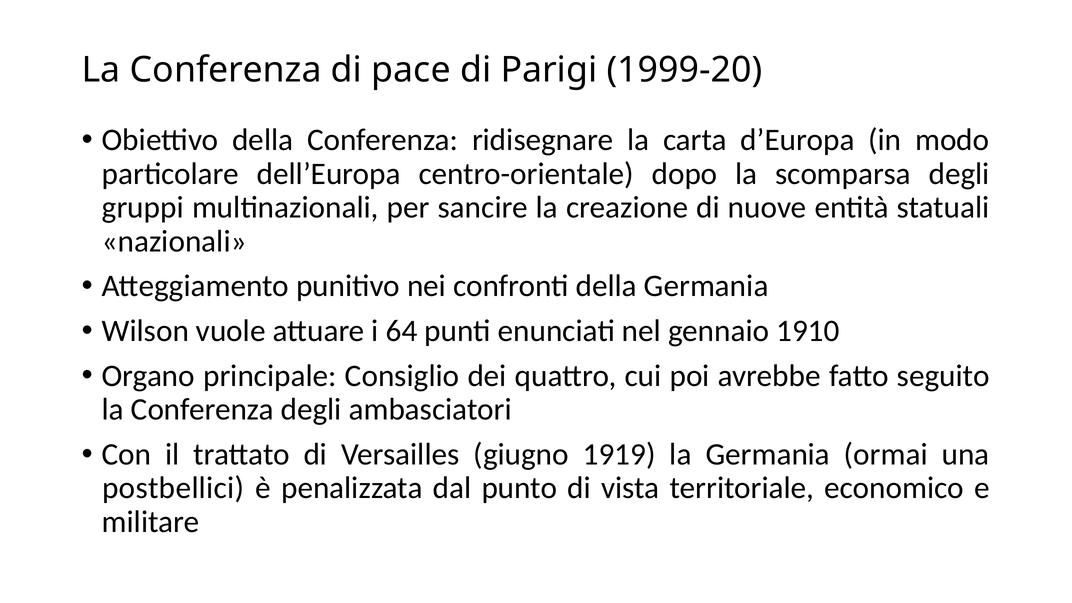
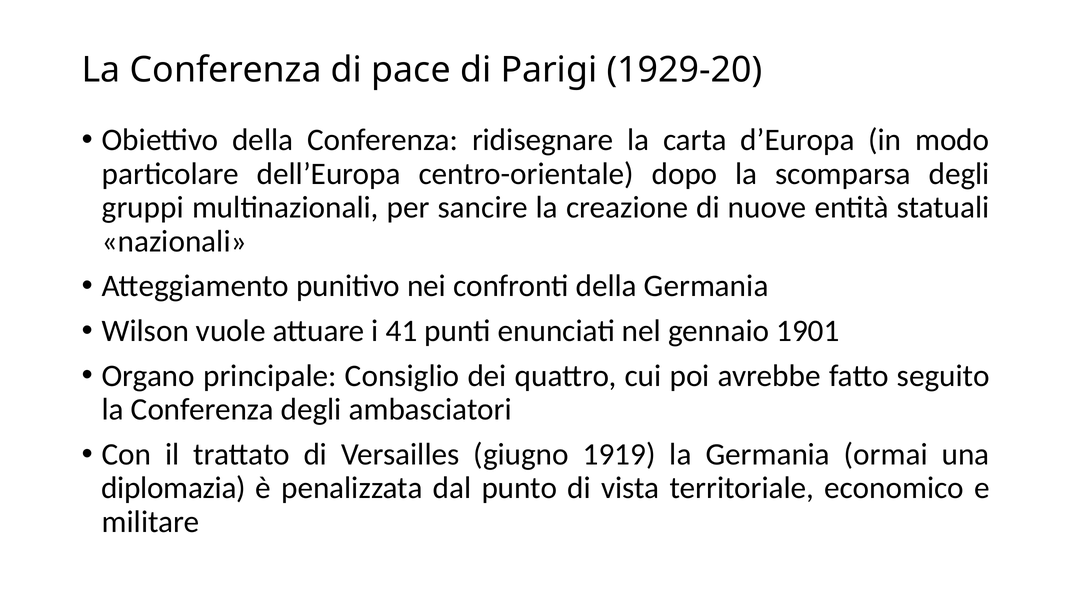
1999-20: 1999-20 -> 1929-20
64: 64 -> 41
1910: 1910 -> 1901
postbellici: postbellici -> diplomazia
